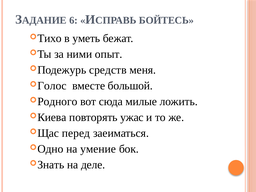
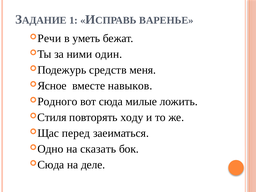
6: 6 -> 1
БОЙТЕСЬ: БОЙТЕСЬ -> ВАРЕНЬЕ
Тихо: Тихо -> Речи
опыт: опыт -> один
Голос: Голос -> Ясное
большой: большой -> навыков
Киева: Киева -> Стиля
ужас: ужас -> ходу
умение: умение -> сказать
Знать at (51, 165): Знать -> Сюда
